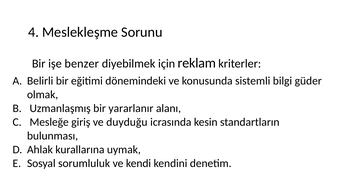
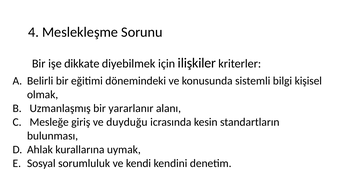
benzer: benzer -> dikkate
reklam: reklam -> ilişkiler
güder: güder -> kişisel
